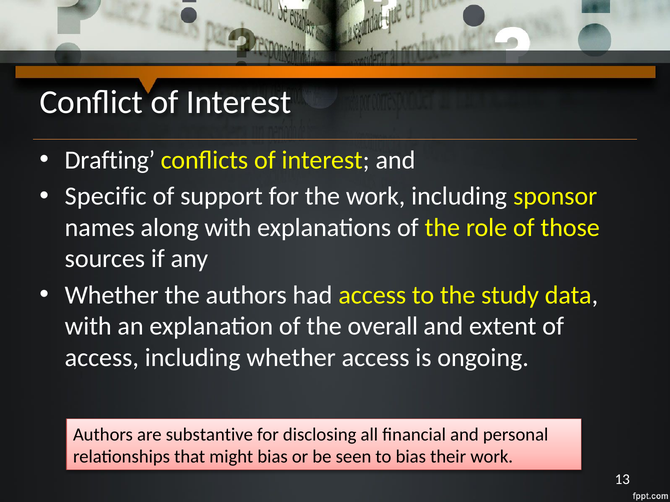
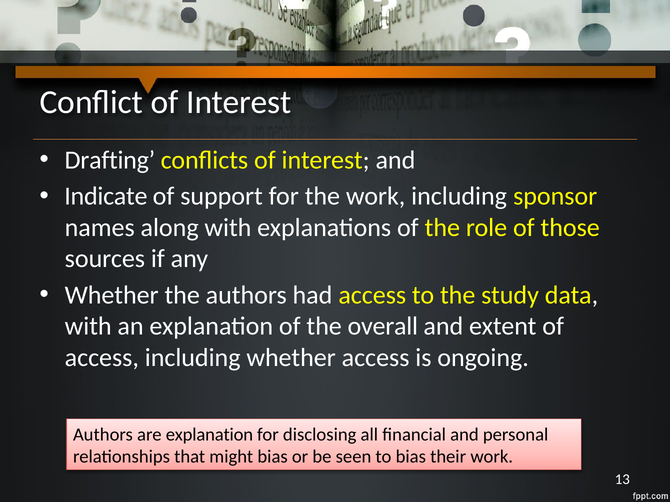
Specific: Specific -> Indicate
are substantive: substantive -> explanation
